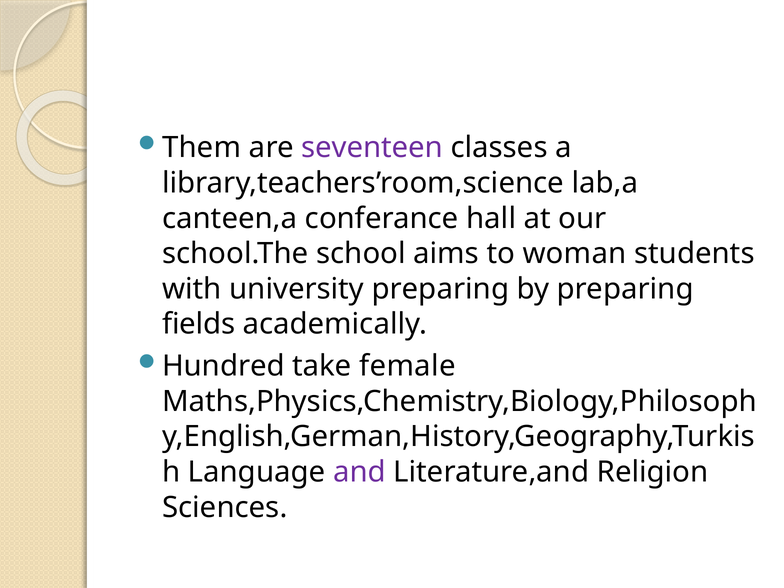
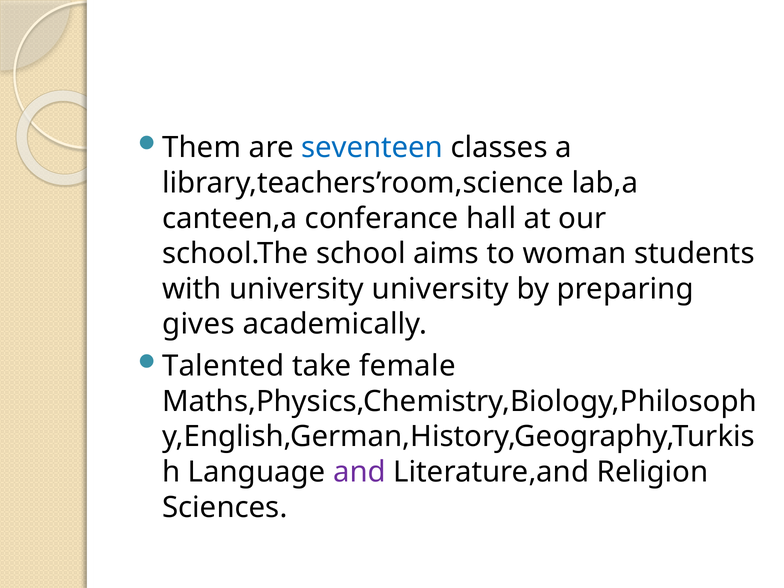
seventeen colour: purple -> blue
university preparing: preparing -> university
fields: fields -> gives
Hundred: Hundred -> Talented
